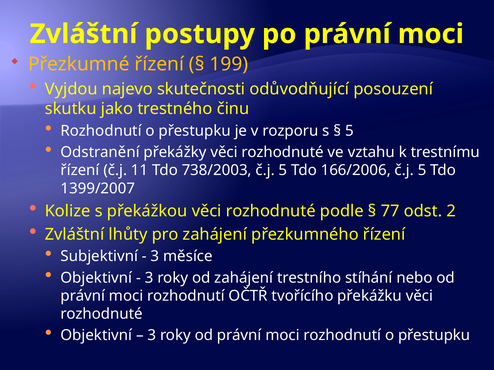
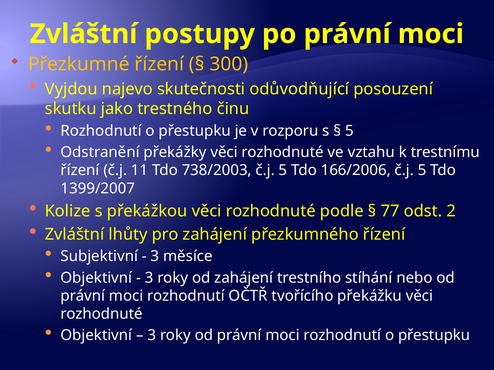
199: 199 -> 300
